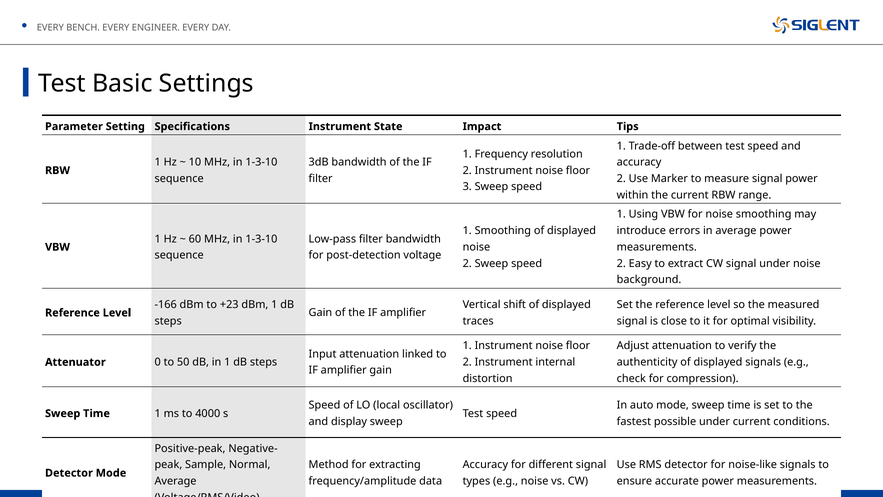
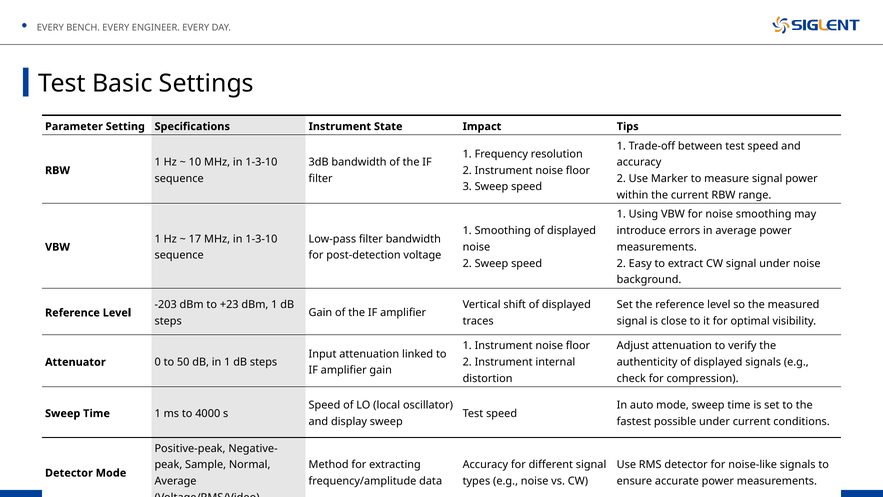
60: 60 -> 17
-166: -166 -> -203
